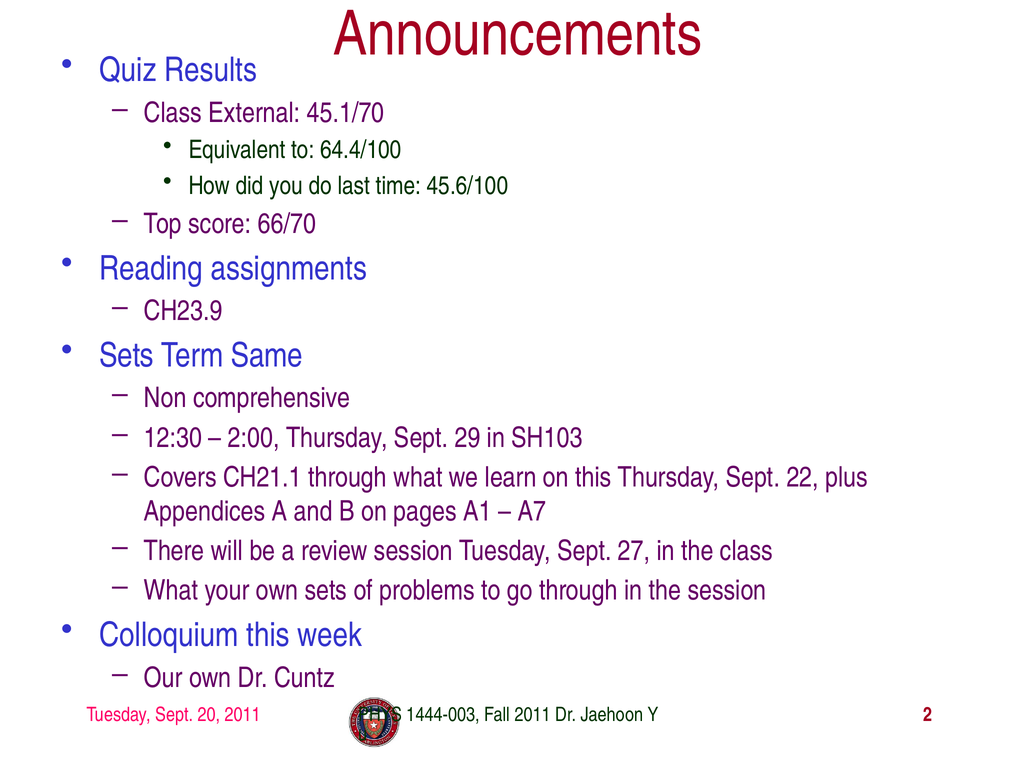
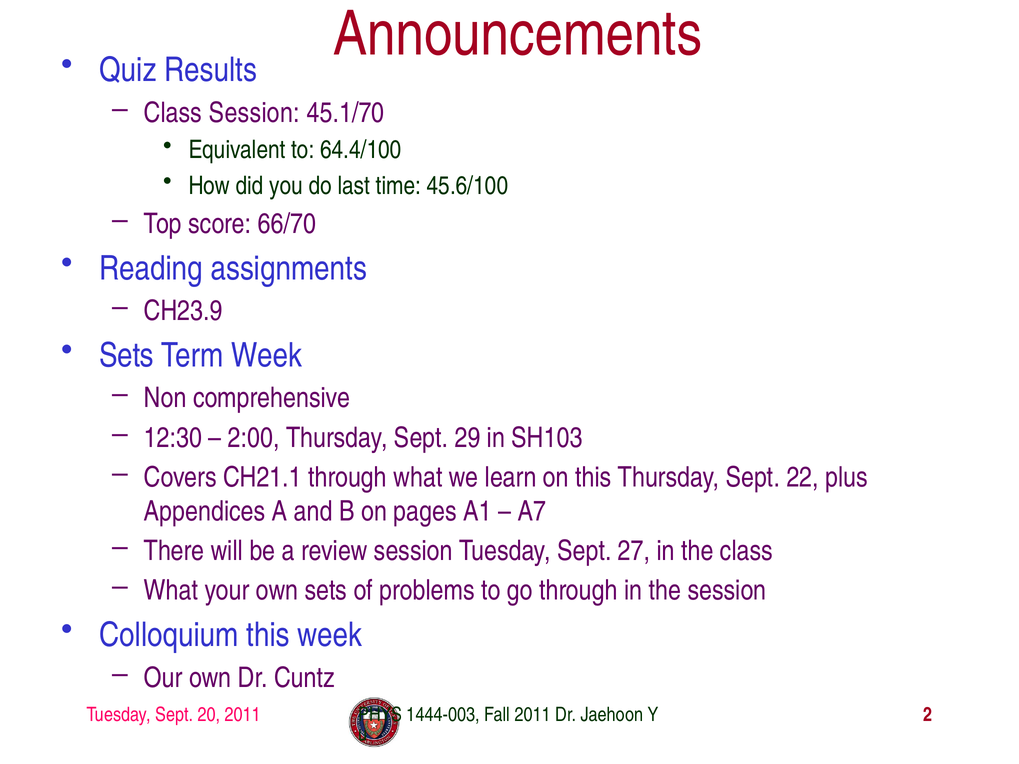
Class External: External -> Session
Term Same: Same -> Week
